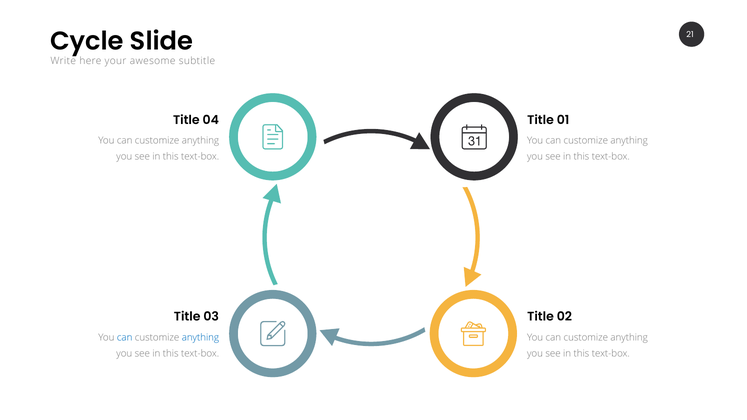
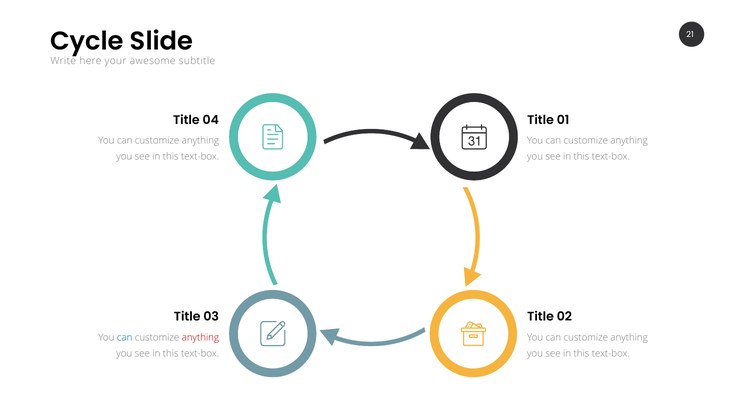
anything at (200, 338) colour: blue -> red
